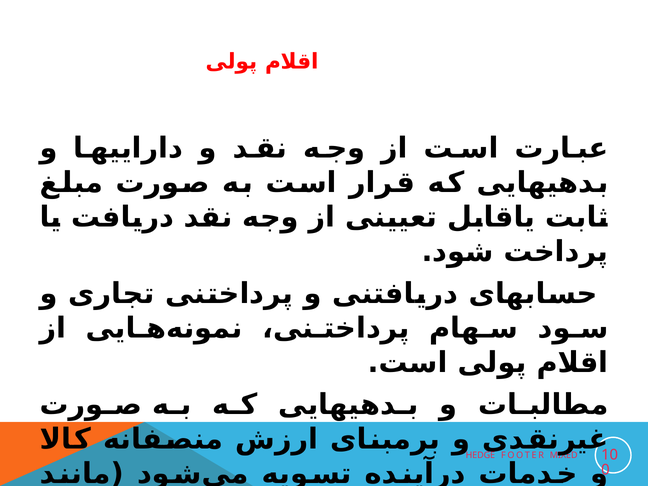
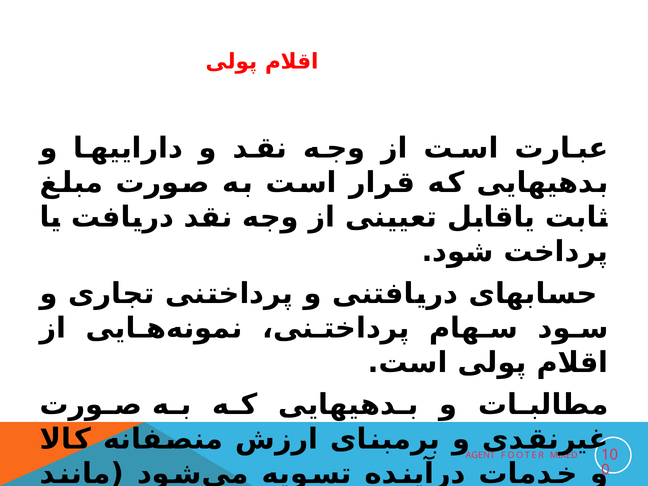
HEDGE: HEDGE -> AGENT
